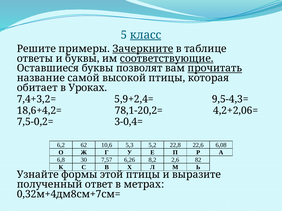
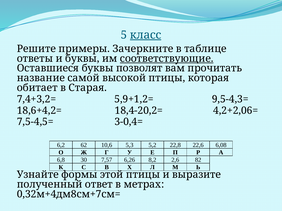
Зачеркните underline: present -> none
прочитать underline: present -> none
Уроках: Уроках -> Старая
5,9+2,4=: 5,9+2,4= -> 5,9+1,2=
78,1-20,2=: 78,1-20,2= -> 18,4-20,2=
7,5-0,2=: 7,5-0,2= -> 7,5-4,5=
